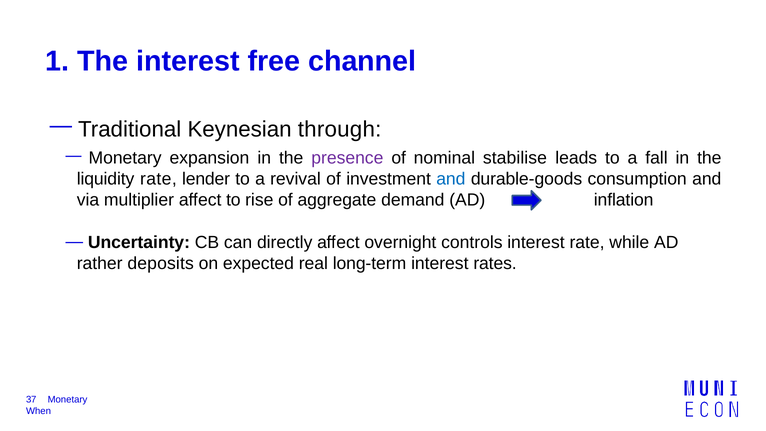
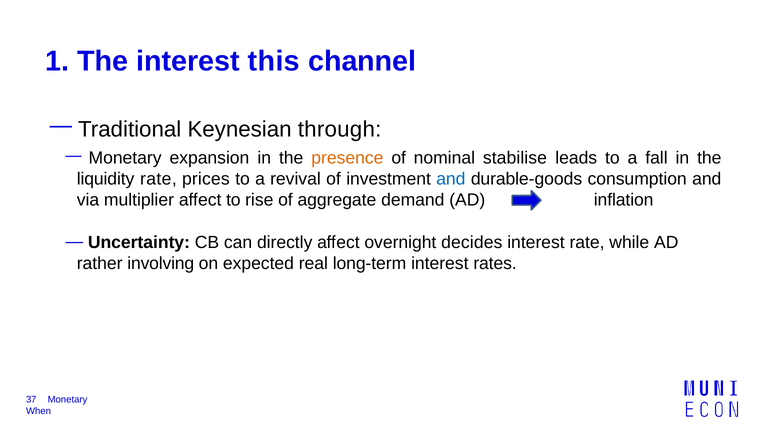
free: free -> this
presence colour: purple -> orange
lender: lender -> prices
controls: controls -> decides
deposits: deposits -> involving
